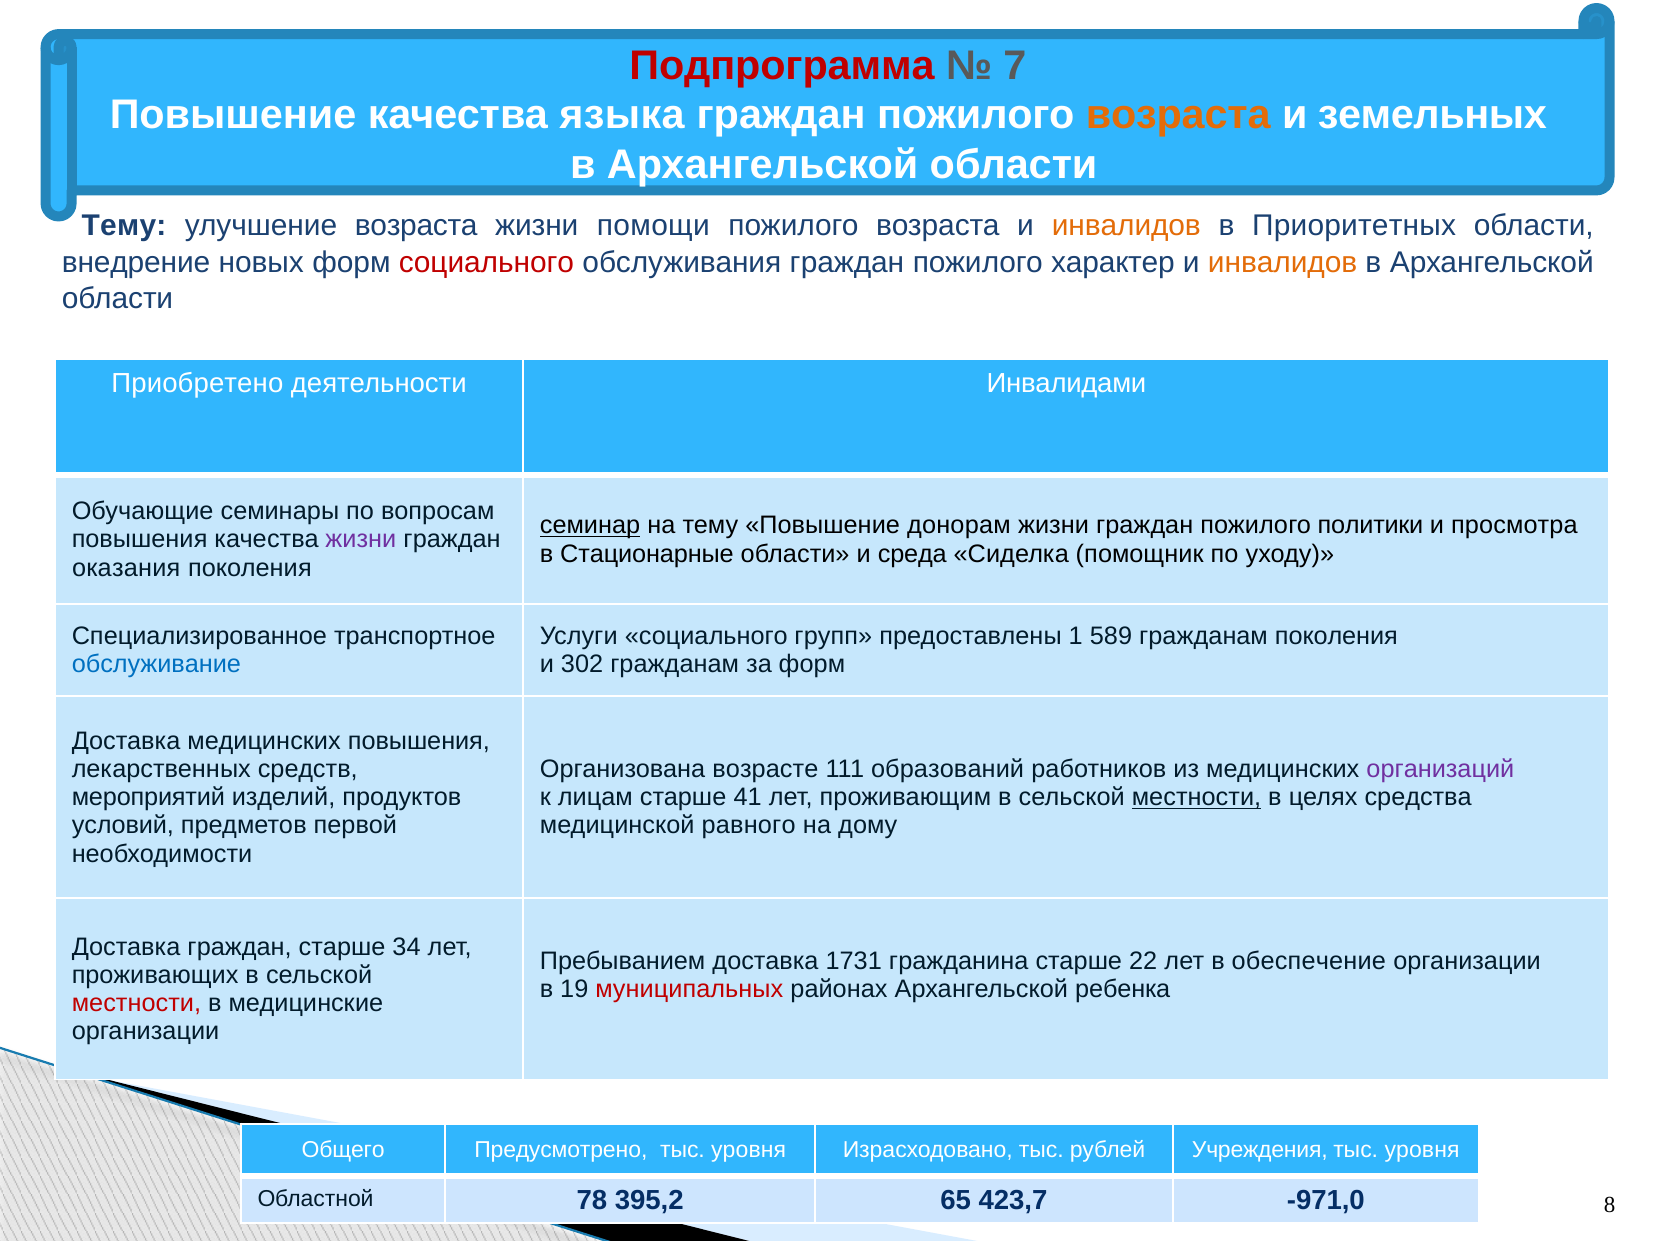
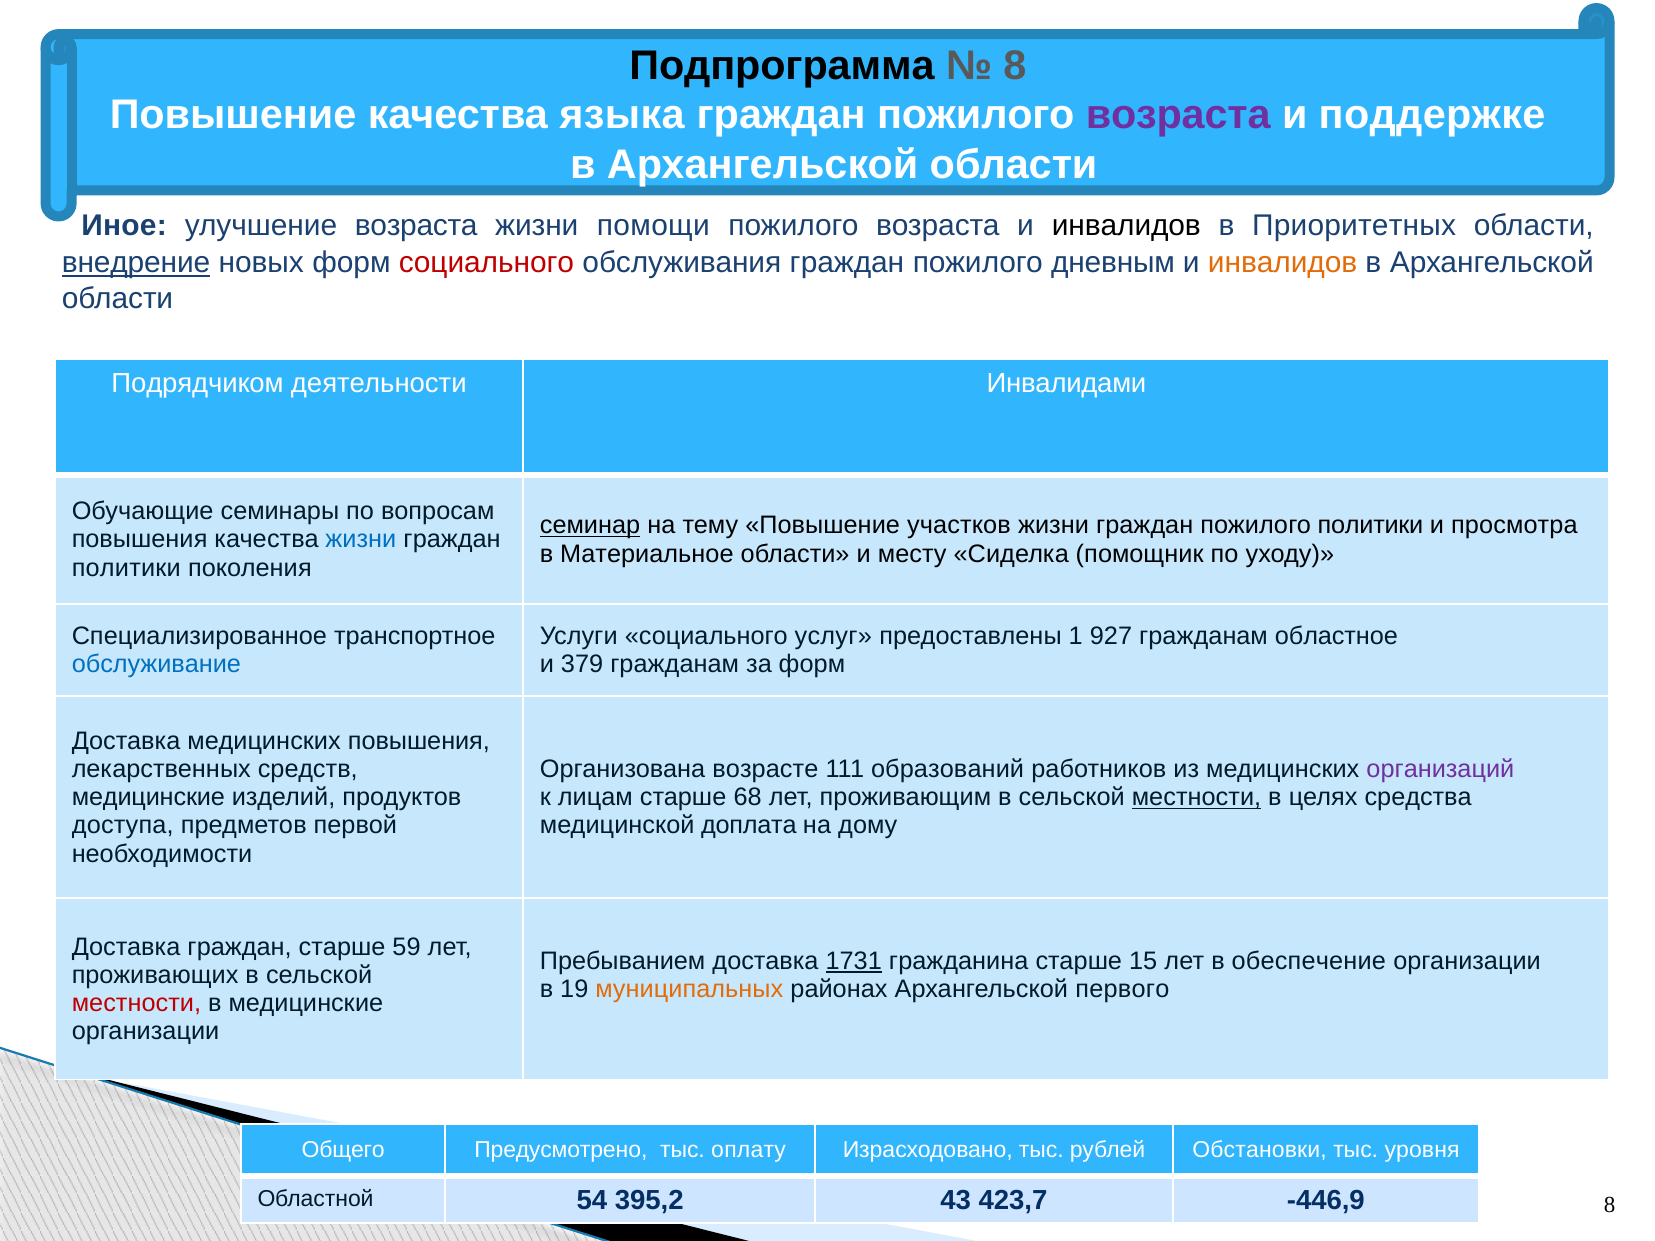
Подпрограмма colour: red -> black
7 at (1015, 66): 7 -> 8
возраста at (1178, 115) colour: orange -> purple
земельных: земельных -> поддержке
Тему at (124, 226): Тему -> Иное
инвалидов at (1126, 226) colour: orange -> black
внедрение underline: none -> present
характер: характер -> дневным
Приобретено: Приобретено -> Подрядчиком
донорам: донорам -> участков
жизни at (361, 540) colour: purple -> blue
Стационарные: Стационарные -> Материальное
среда: среда -> месту
оказания at (126, 568): оказания -> политики
групп: групп -> услуг
589: 589 -> 927
гражданам поколения: поколения -> областное
302: 302 -> 379
мероприятий at (148, 798): мероприятий -> медицинские
41: 41 -> 68
условий: условий -> доступа
равного: равного -> доплата
34: 34 -> 59
1731 underline: none -> present
22: 22 -> 15
муниципальных colour: red -> orange
ребенка: ребенка -> первого
Предусмотрено тыс уровня: уровня -> оплату
Учреждения: Учреждения -> Обстановки
78: 78 -> 54
65: 65 -> 43
-971,0: -971,0 -> -446,9
